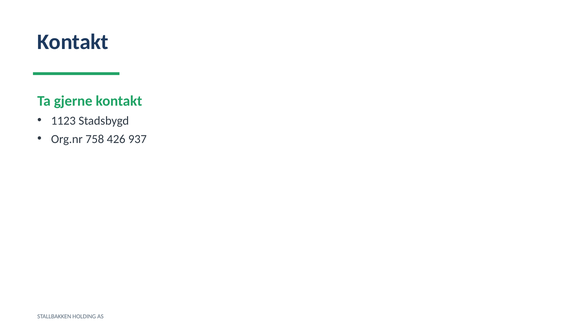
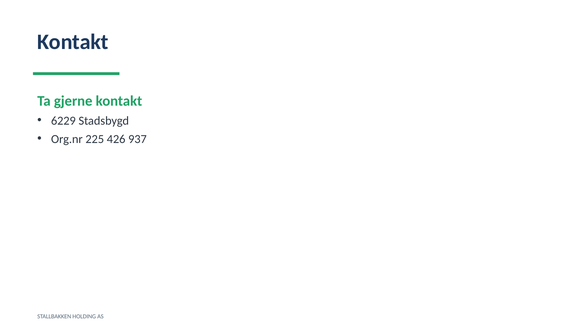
1123: 1123 -> 6229
758: 758 -> 225
